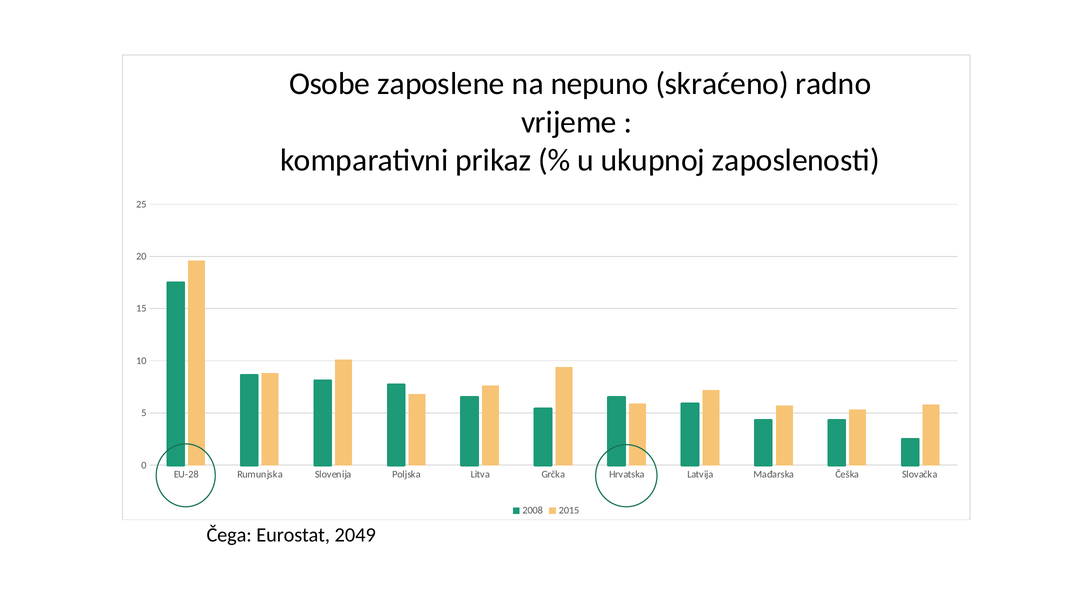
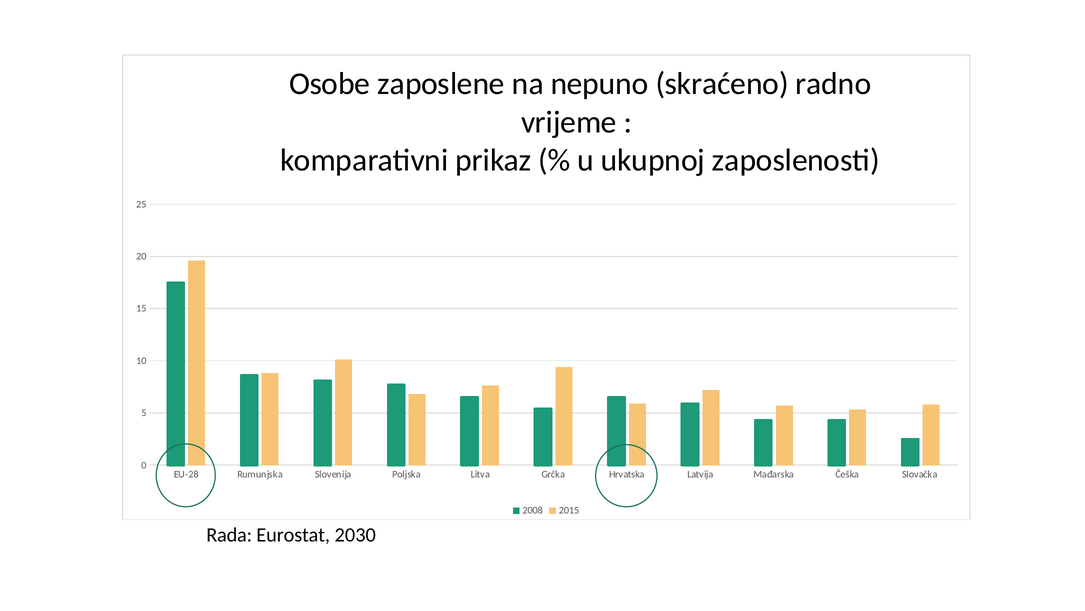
Čega: Čega -> Rada
2049: 2049 -> 2030
